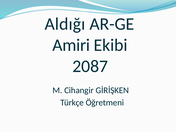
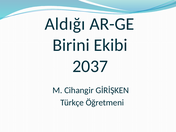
Amiri: Amiri -> Birini
2087: 2087 -> 2037
